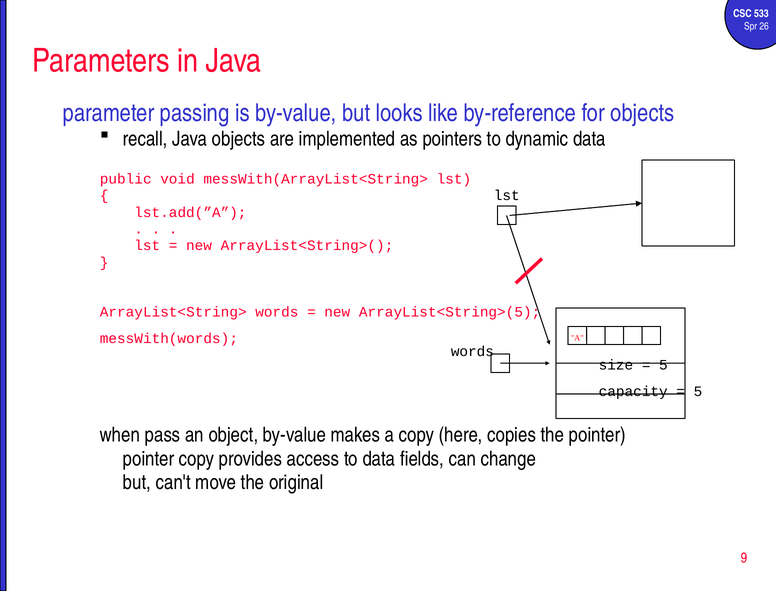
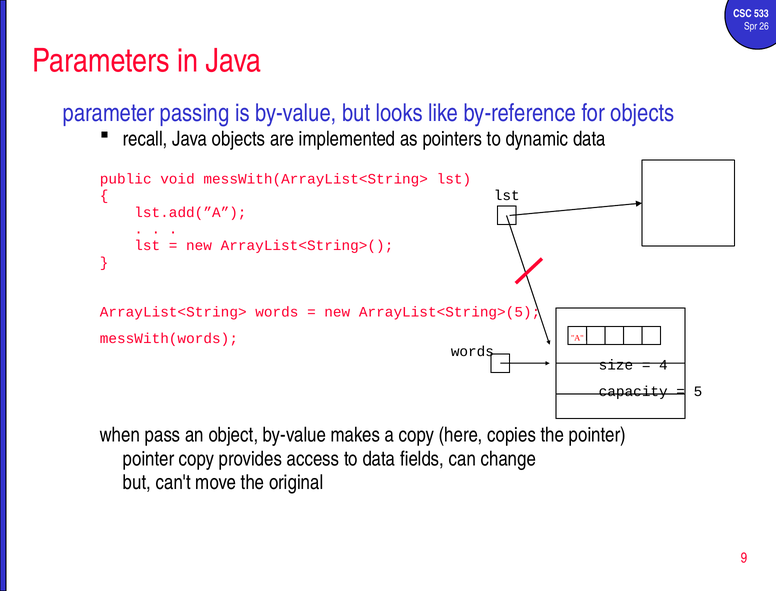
5 at (663, 365): 5 -> 4
